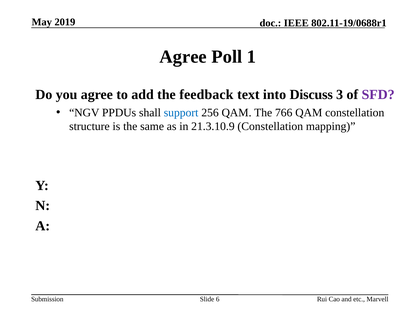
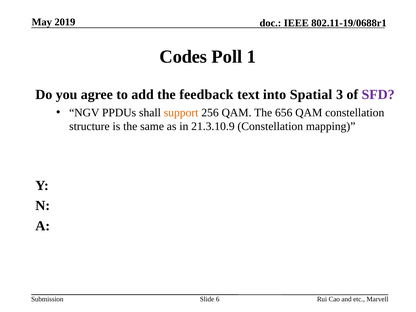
Agree at (183, 57): Agree -> Codes
Discuss: Discuss -> Spatial
support colour: blue -> orange
766: 766 -> 656
